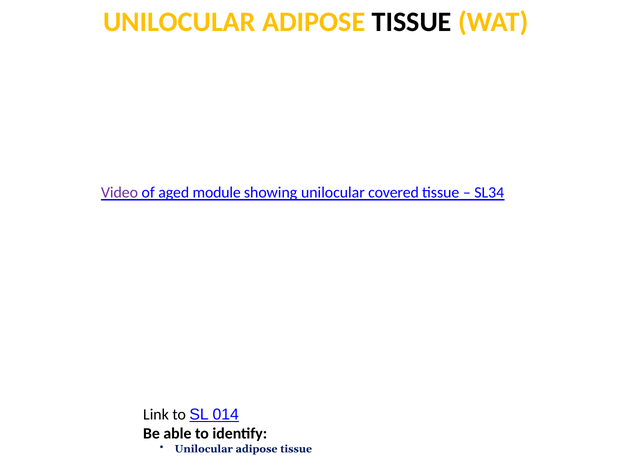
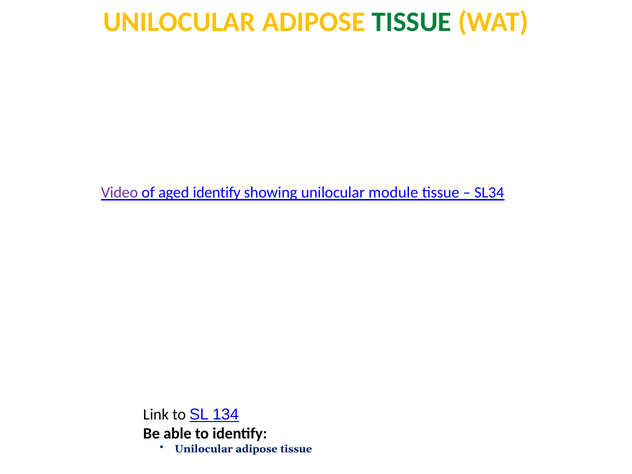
TISSUE at (412, 22) colour: black -> green
aged module: module -> identify
covered: covered -> module
014: 014 -> 134
